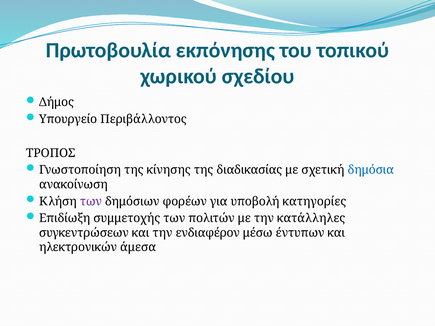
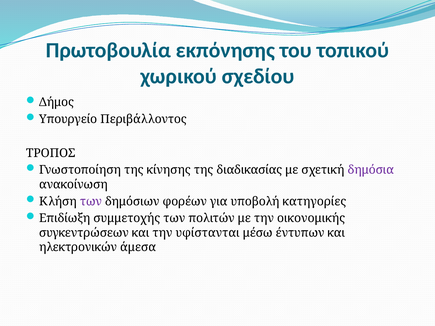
δημόσια colour: blue -> purple
κατάλληλες: κατάλληλες -> οικονομικής
ενδιαφέρον: ενδιαφέρον -> υφίστανται
